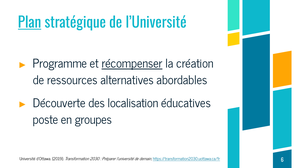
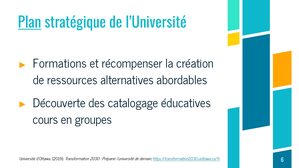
Programme: Programme -> Formations
récompenser underline: present -> none
localisation: localisation -> catalogage
poste: poste -> cours
